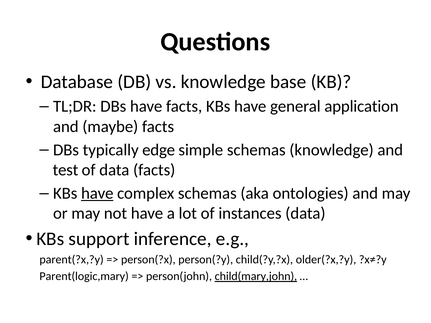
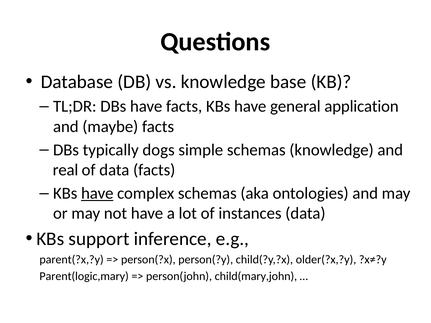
edge: edge -> dogs
test: test -> real
child(mary,john underline: present -> none
